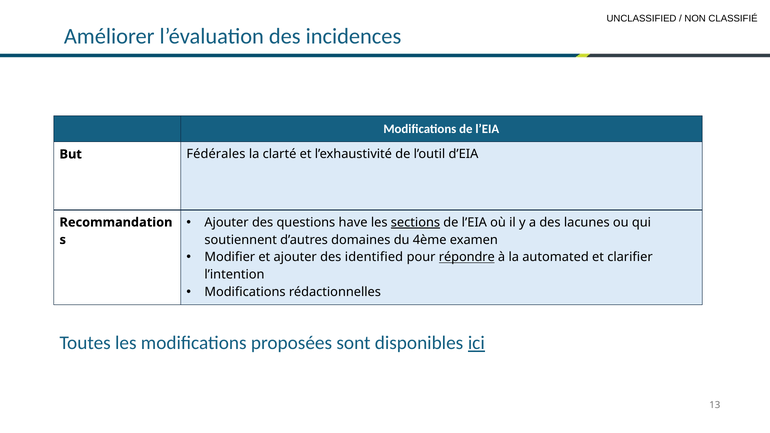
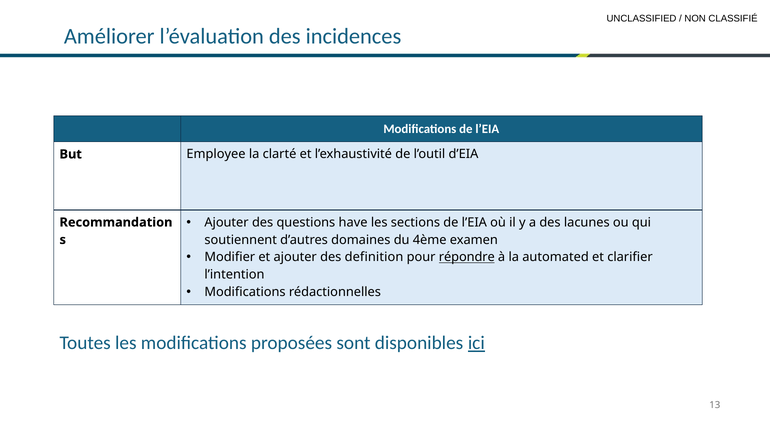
Fédérales: Fédérales -> Employee
sections underline: present -> none
identified: identified -> definition
